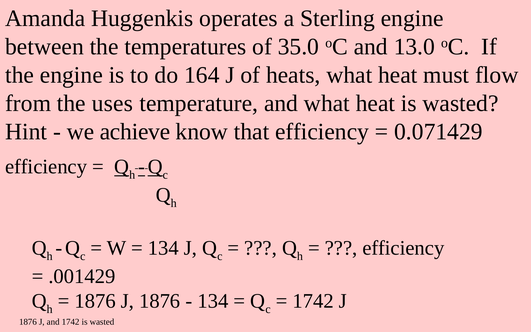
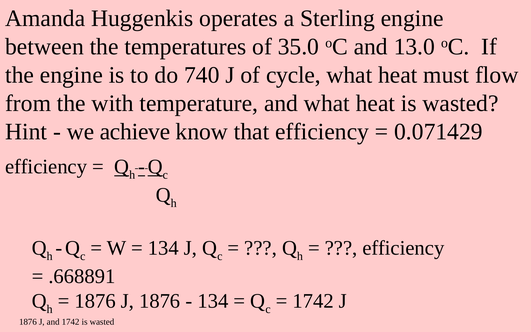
164: 164 -> 740
heats: heats -> cycle
uses: uses -> with
.001429: .001429 -> .668891
